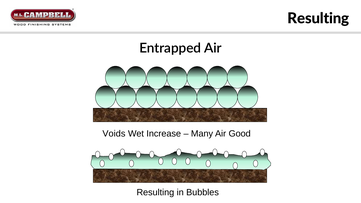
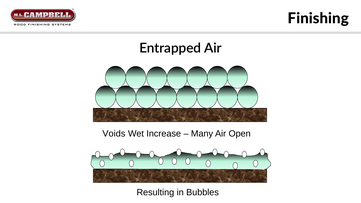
Resulting at (318, 18): Resulting -> Finishing
Good: Good -> Open
